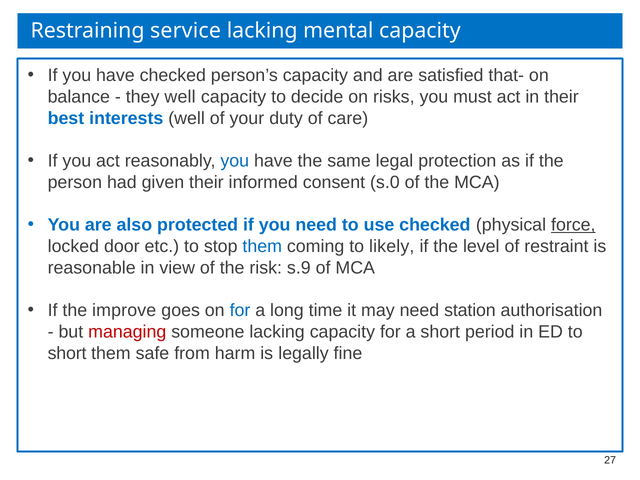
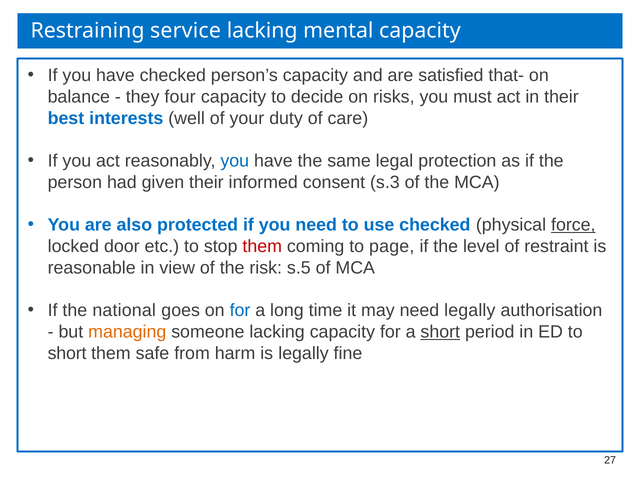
they well: well -> four
s.0: s.0 -> s.3
them at (262, 246) colour: blue -> red
likely: likely -> page
s.9: s.9 -> s.5
improve: improve -> national
need station: station -> legally
managing colour: red -> orange
short at (440, 332) underline: none -> present
